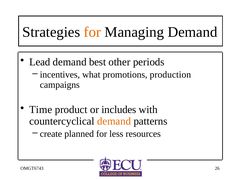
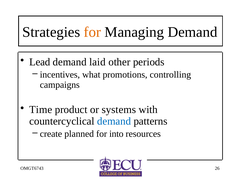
best: best -> laid
production: production -> controlling
includes: includes -> systems
demand at (114, 121) colour: orange -> blue
less: less -> into
